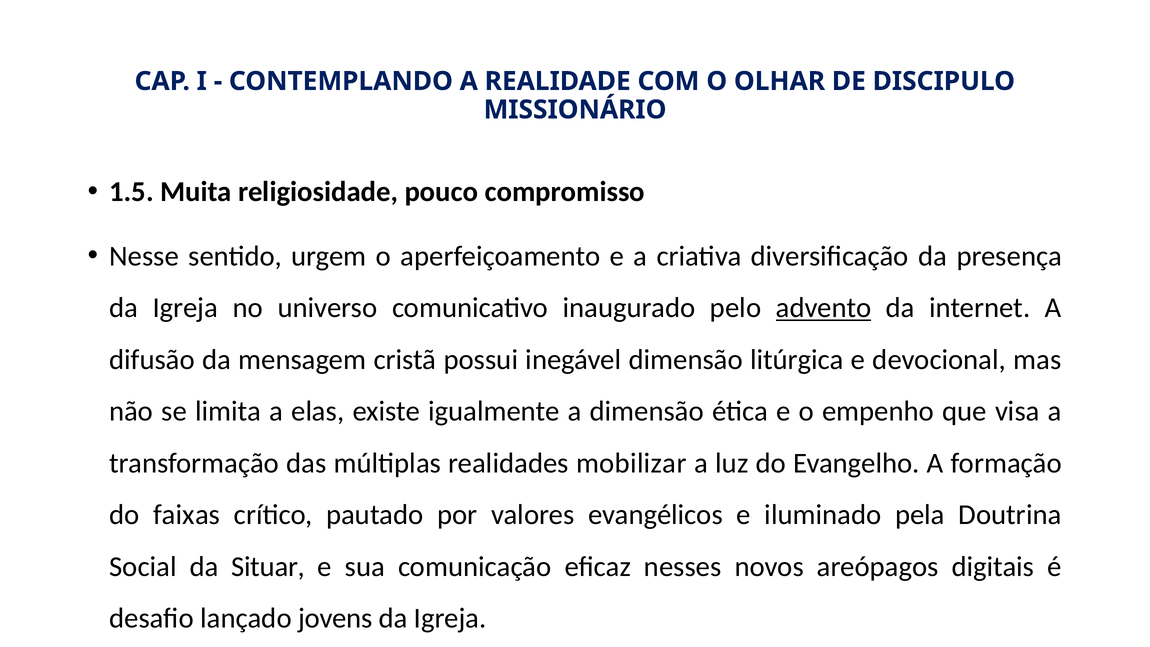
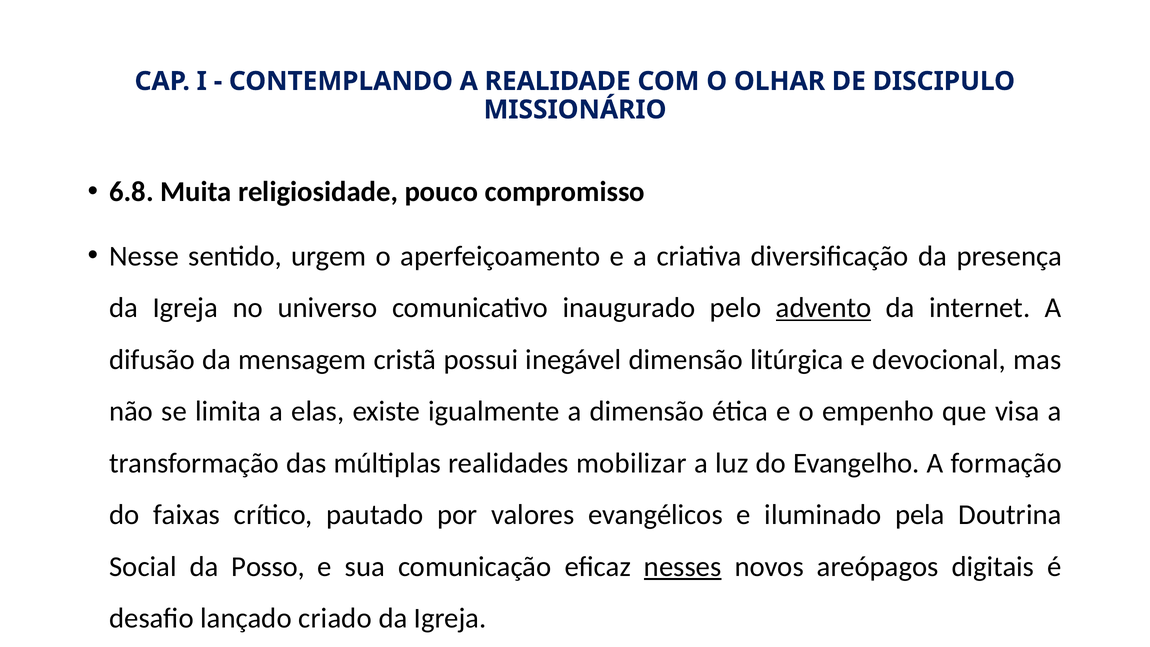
1.5: 1.5 -> 6.8
Situar: Situar -> Posso
nesses underline: none -> present
jovens: jovens -> criado
